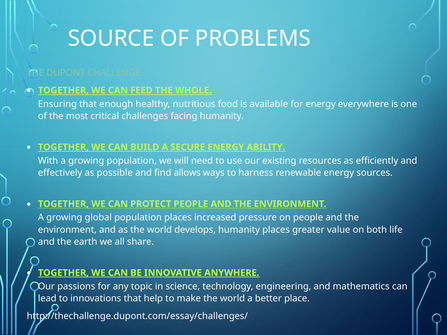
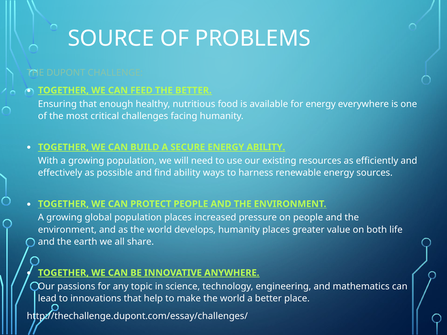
THE WHOLE: WHOLE -> BETTER
find allows: allows -> ability
